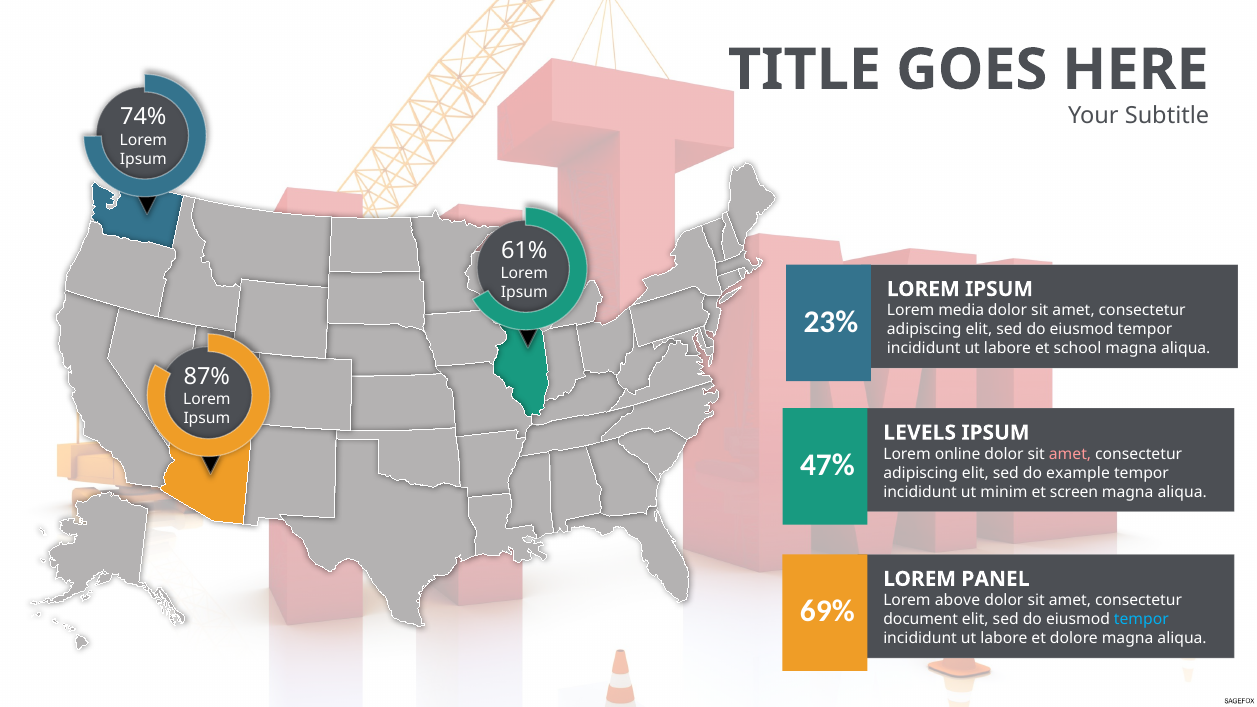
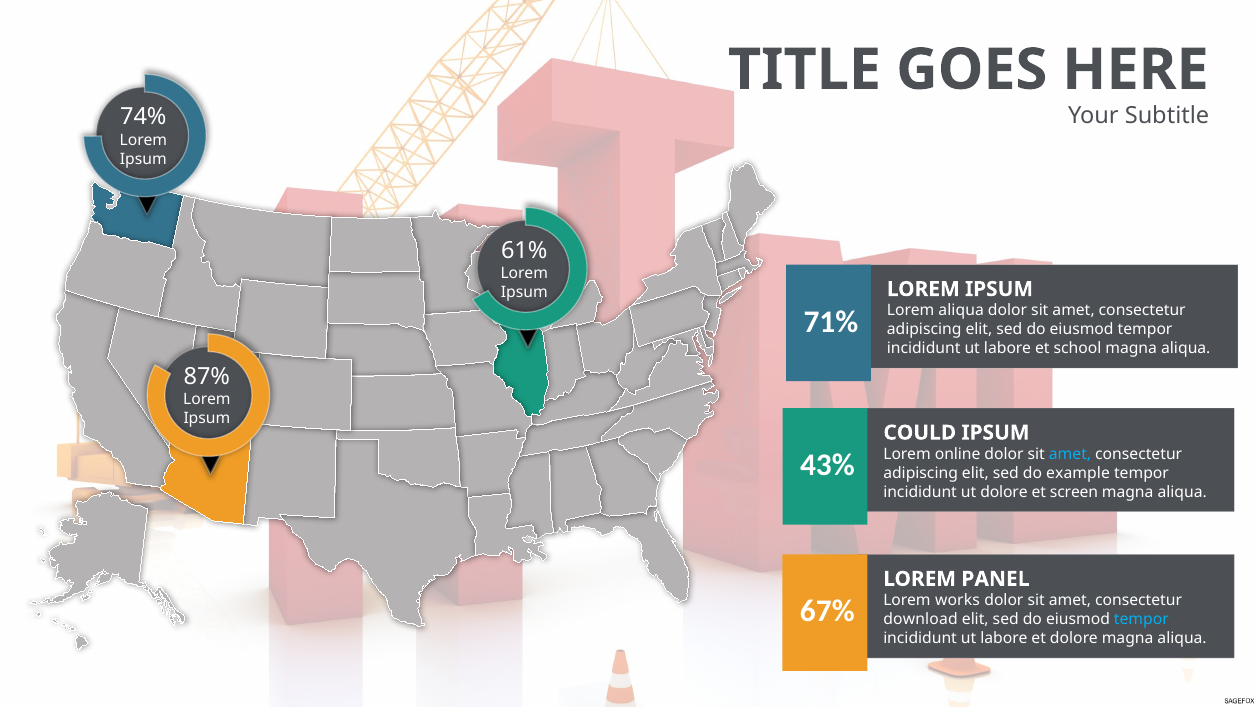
Lorem media: media -> aliqua
23%: 23% -> 71%
LEVELS: LEVELS -> COULD
amet at (1070, 454) colour: pink -> light blue
47%: 47% -> 43%
ut minim: minim -> dolore
above: above -> works
69%: 69% -> 67%
document: document -> download
